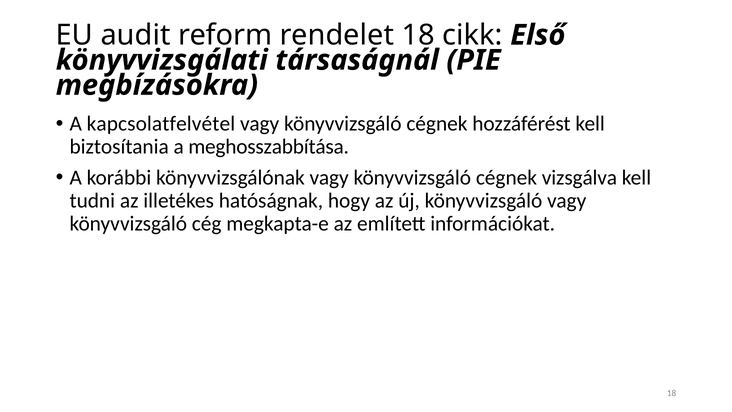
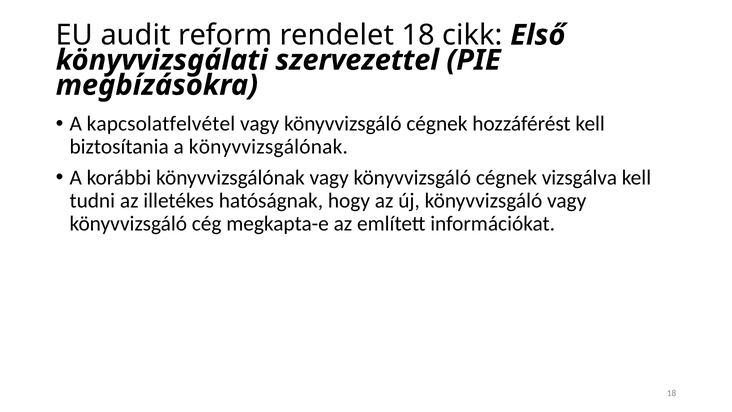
társaságnál: társaságnál -> szervezettel
a meghosszabbítása: meghosszabbítása -> könyvvizsgálónak
